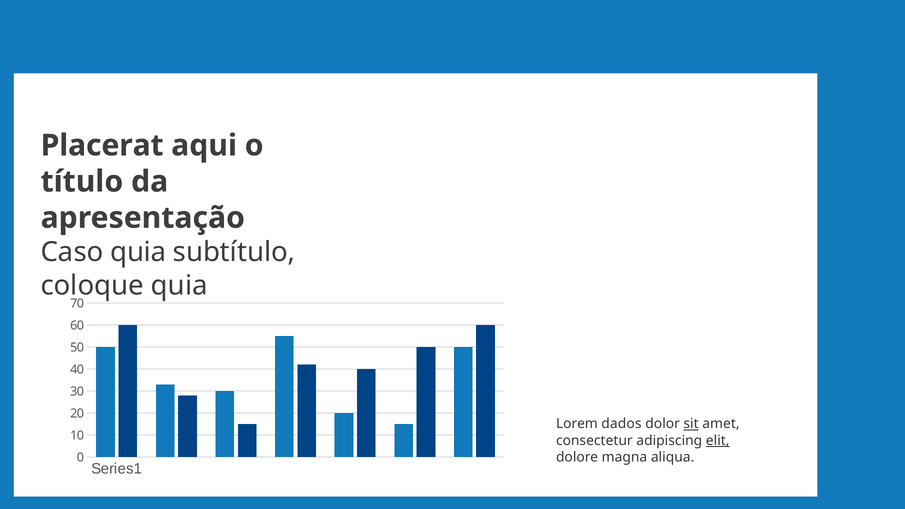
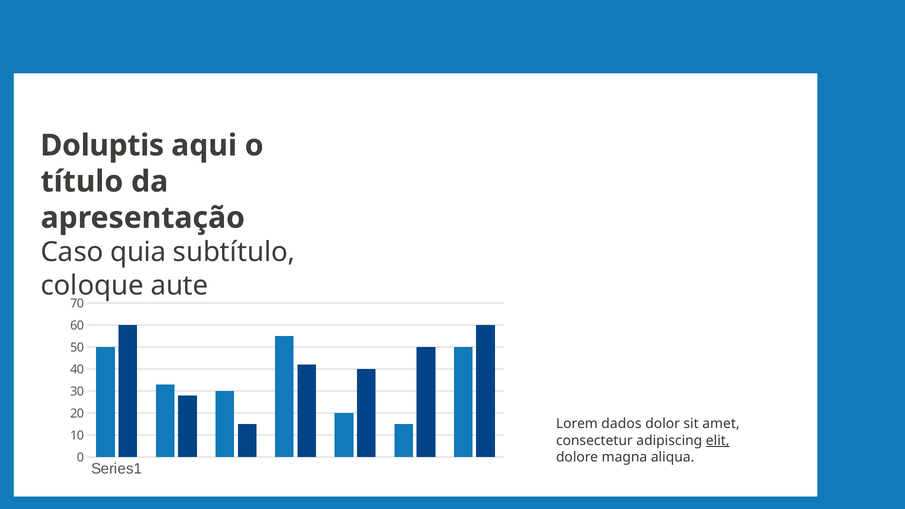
Placerat: Placerat -> Doluptis
quia at (179, 286): quia -> aute
sit underline: present -> none
